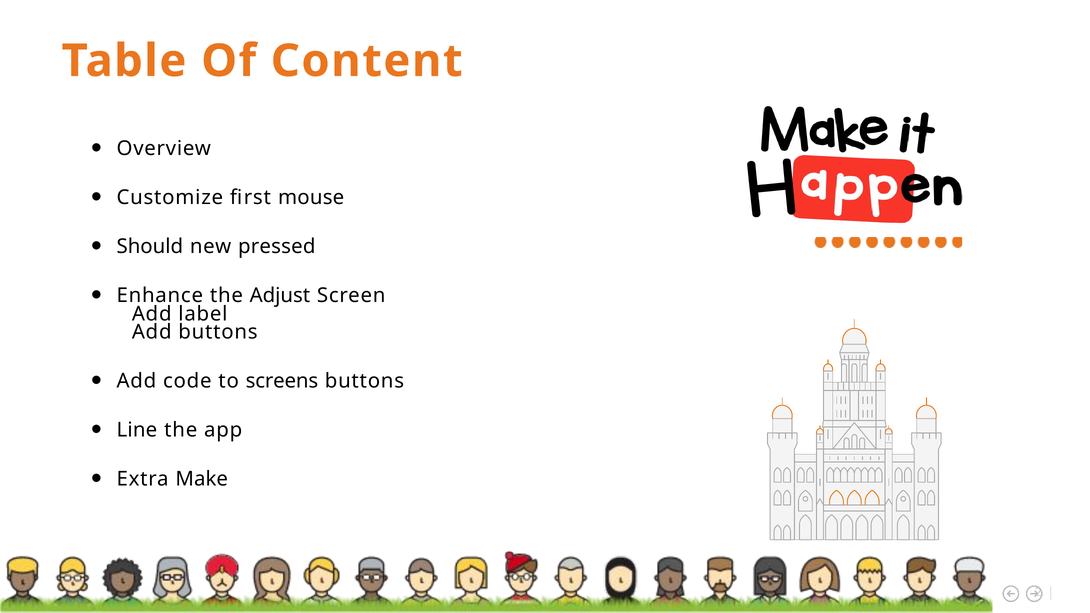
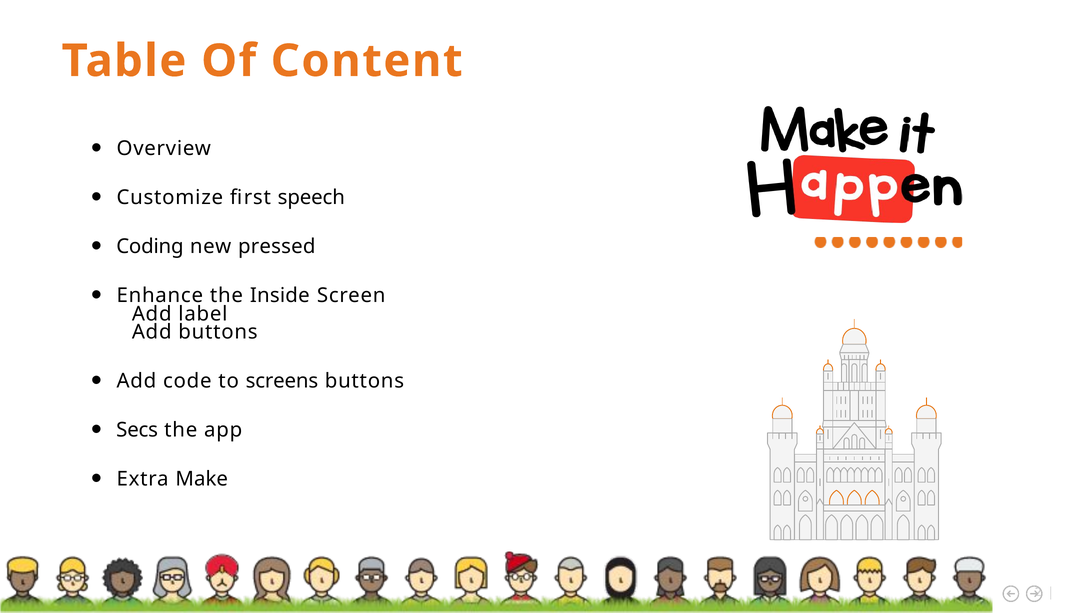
mouse: mouse -> speech
Should: Should -> Coding
Adjust: Adjust -> Inside
Line: Line -> Secs
